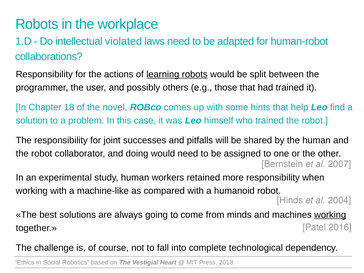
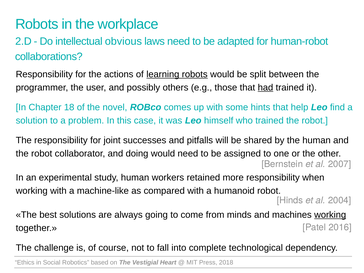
1.D: 1.D -> 2.D
violated: violated -> obvious
had underline: none -> present
